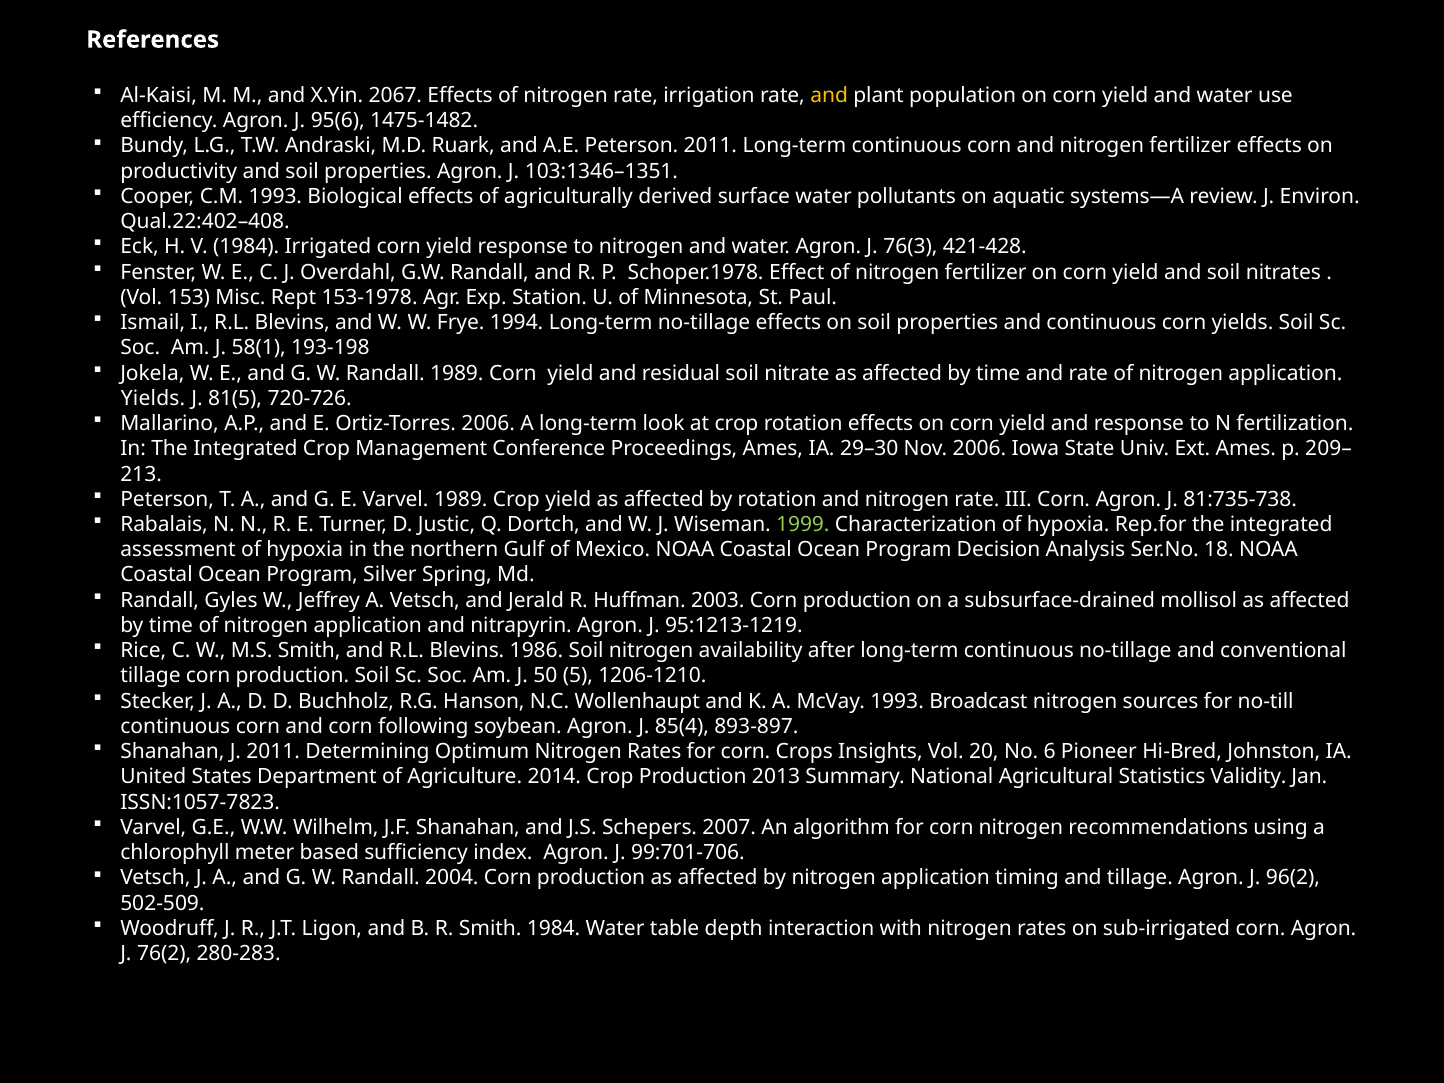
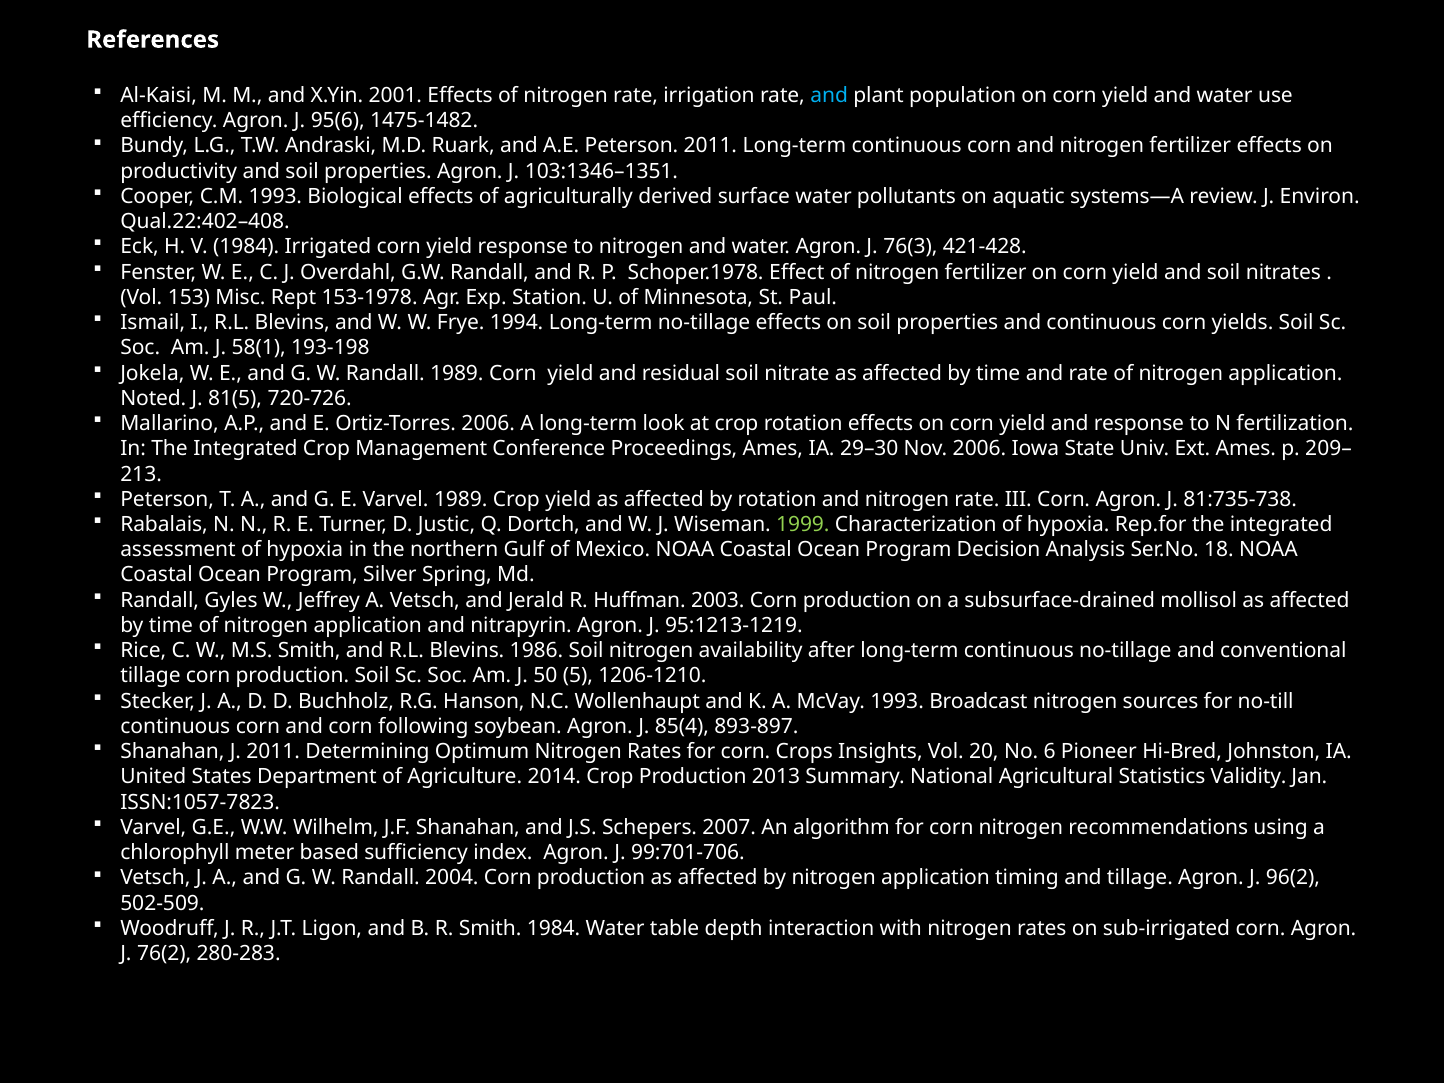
2067: 2067 -> 2001
and at (829, 95) colour: yellow -> light blue
Yields at (153, 398): Yields -> Noted
